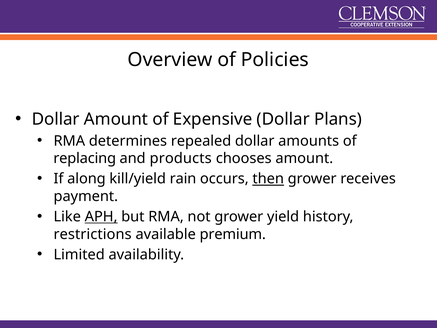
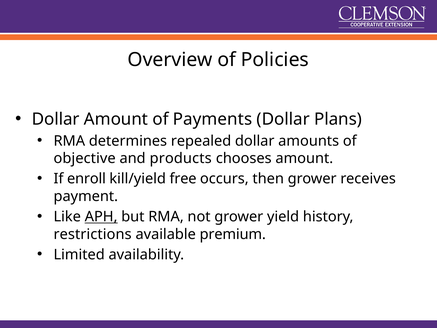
Expensive: Expensive -> Payments
replacing: replacing -> objective
along: along -> enroll
rain: rain -> free
then underline: present -> none
